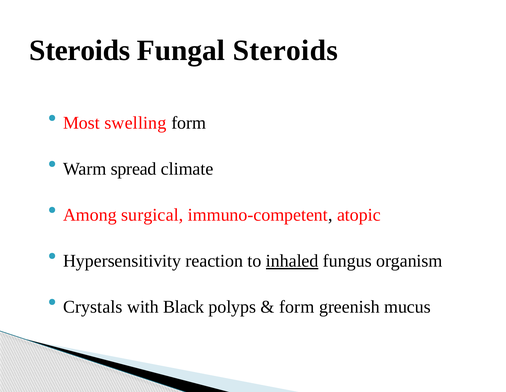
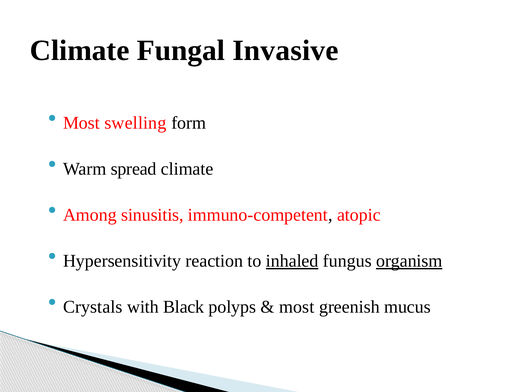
Steroids at (80, 50): Steroids -> Climate
Fungal Steroids: Steroids -> Invasive
surgical: surgical -> sinusitis
organism underline: none -> present
form at (297, 307): form -> most
